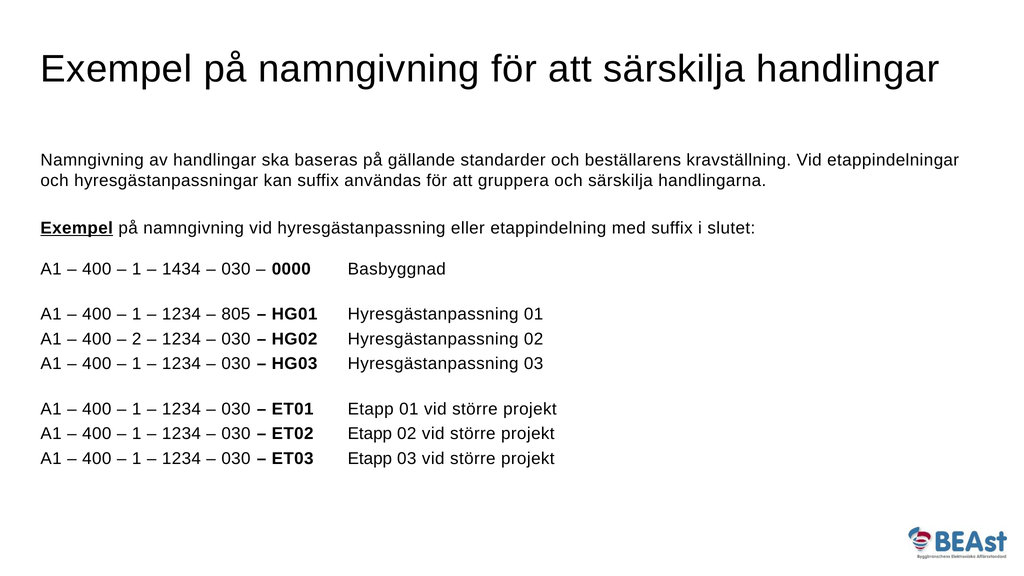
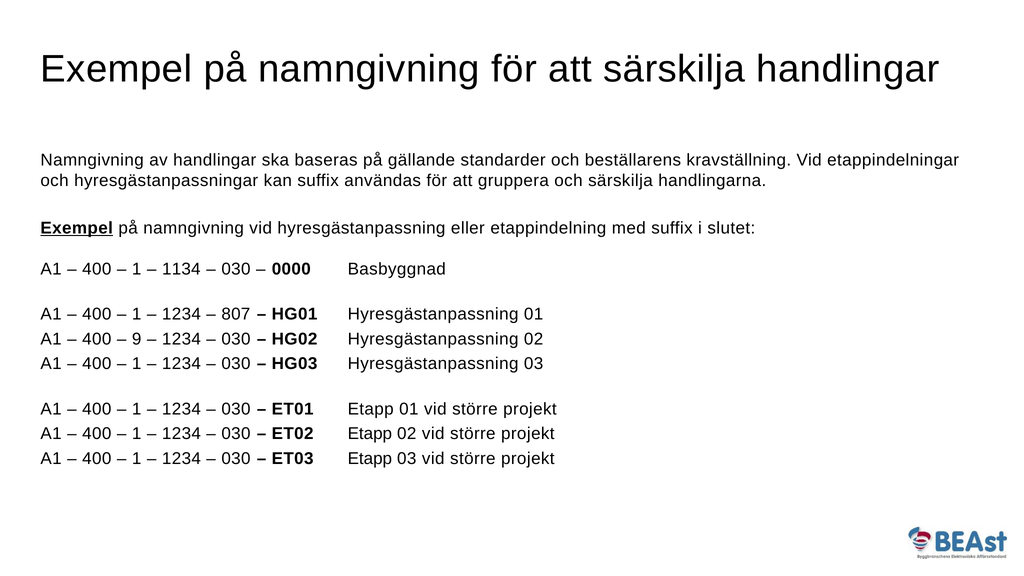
1434: 1434 -> 1134
805: 805 -> 807
2: 2 -> 9
